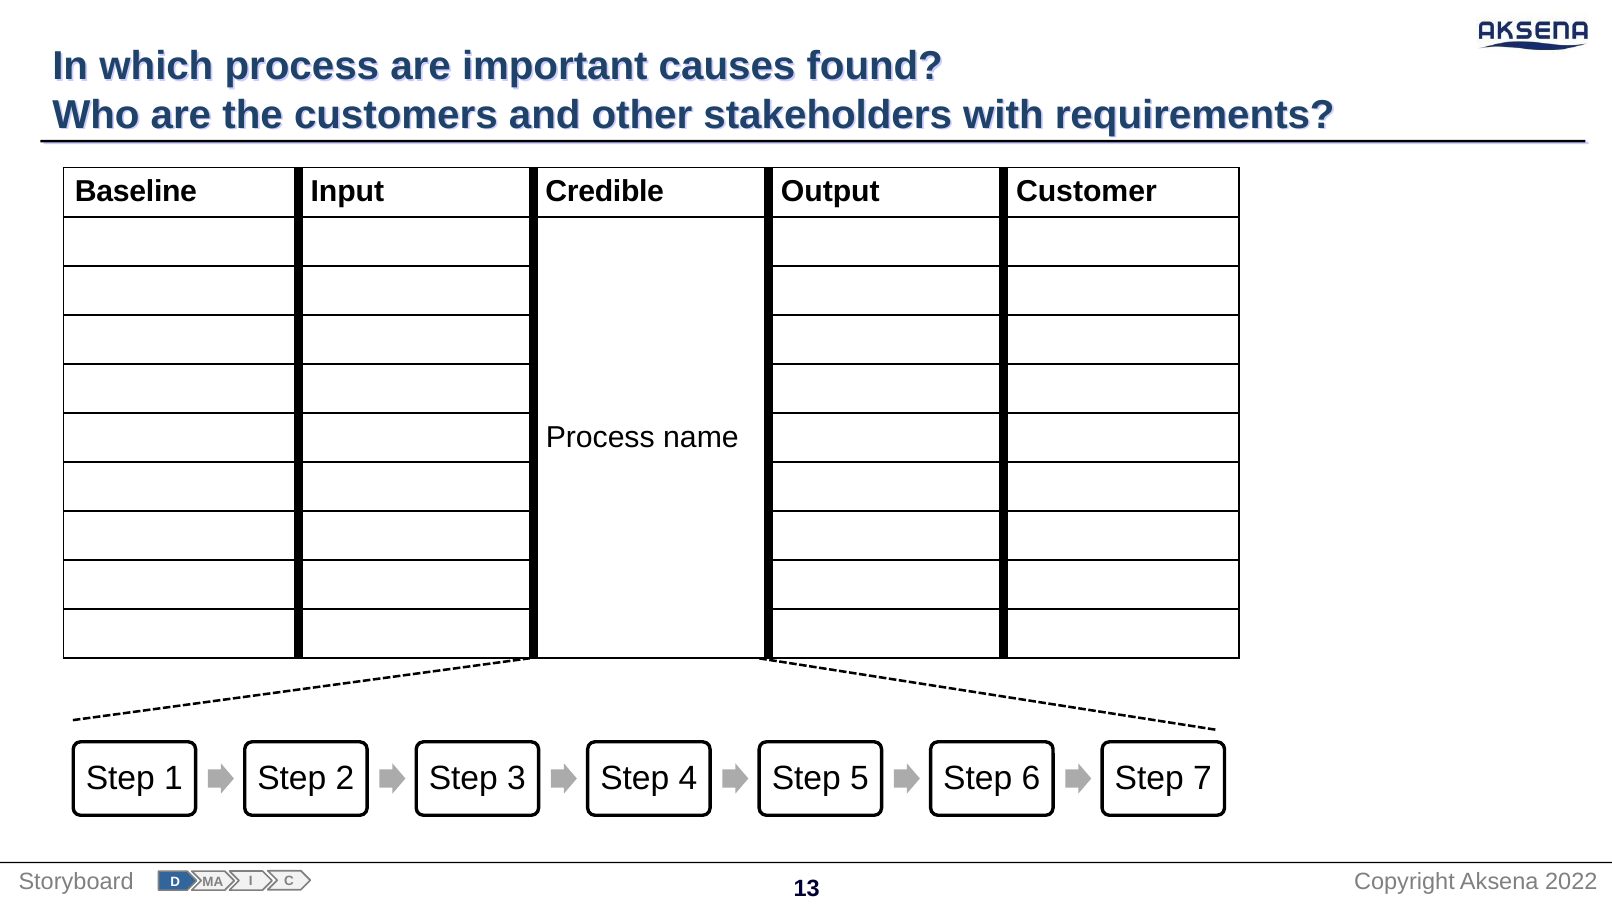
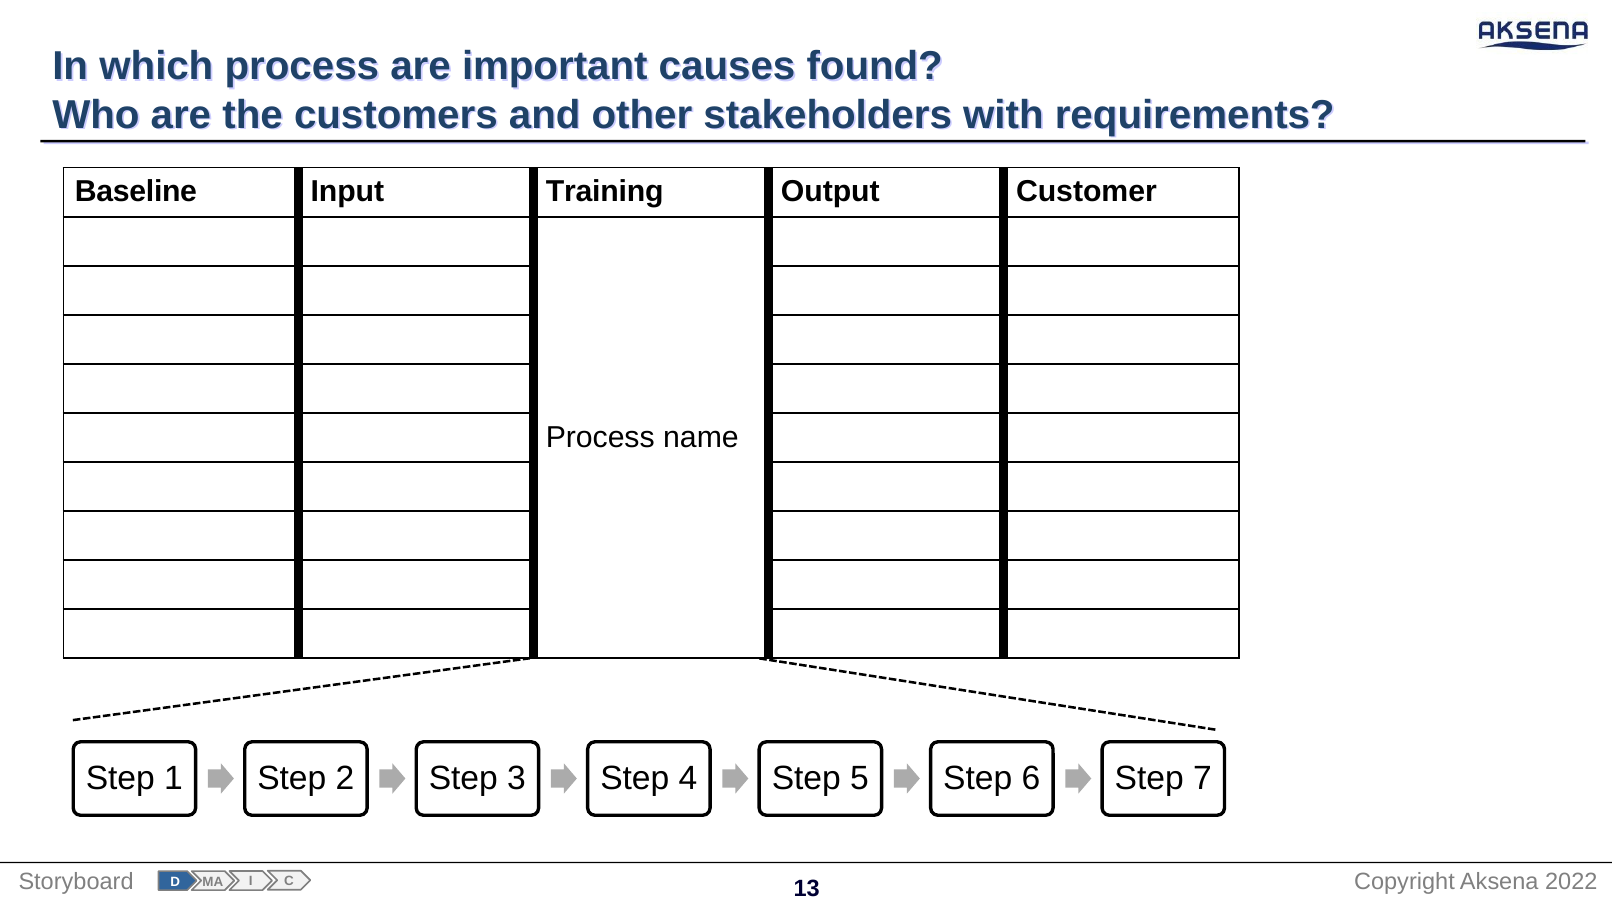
Credible: Credible -> Training
